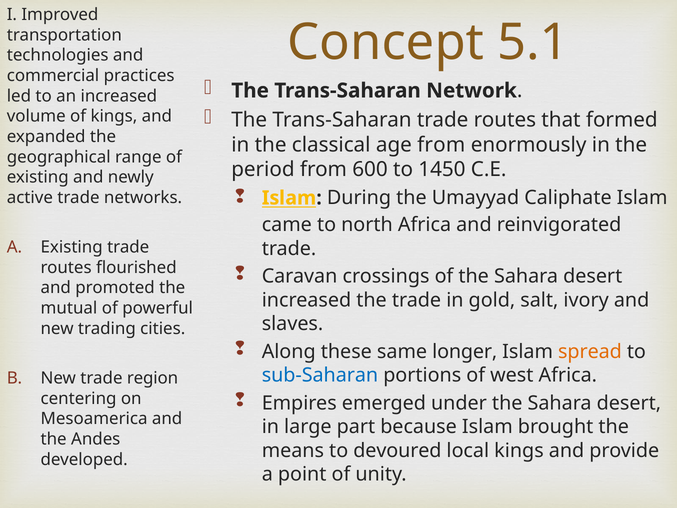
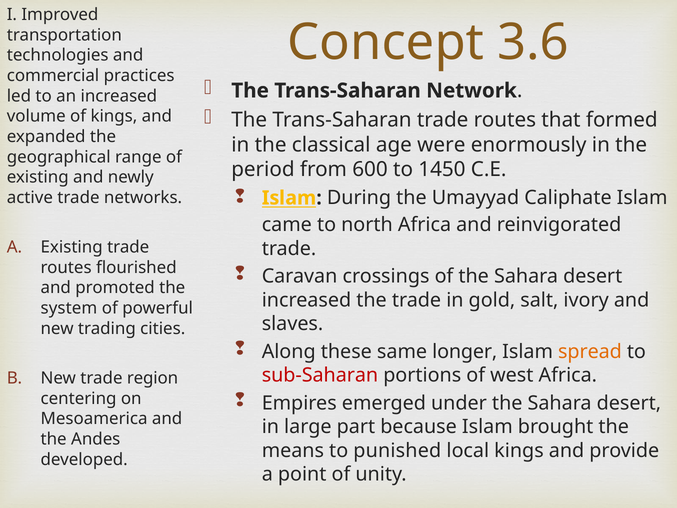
5.1: 5.1 -> 3.6
age from: from -> were
mutual: mutual -> system
sub-Saharan colour: blue -> red
devoured: devoured -> punished
